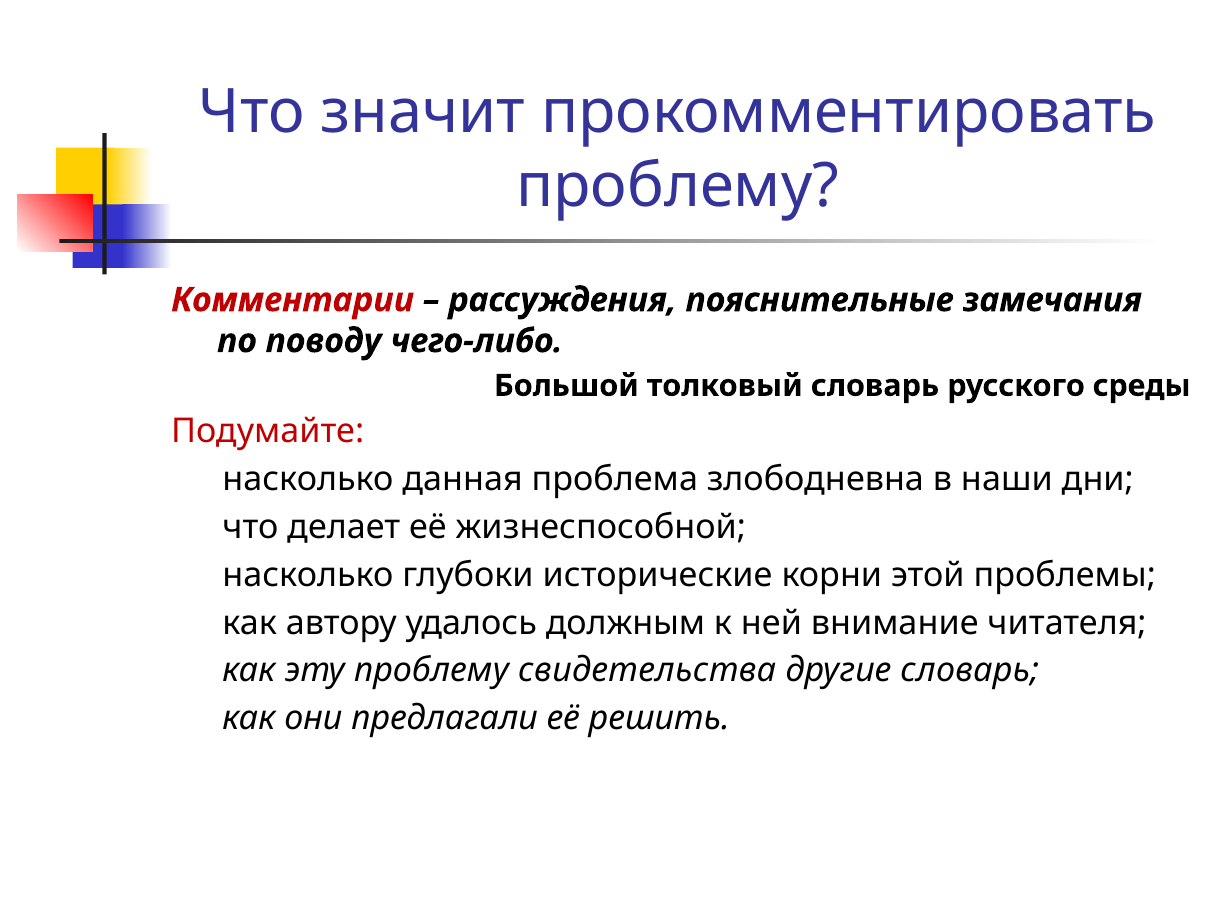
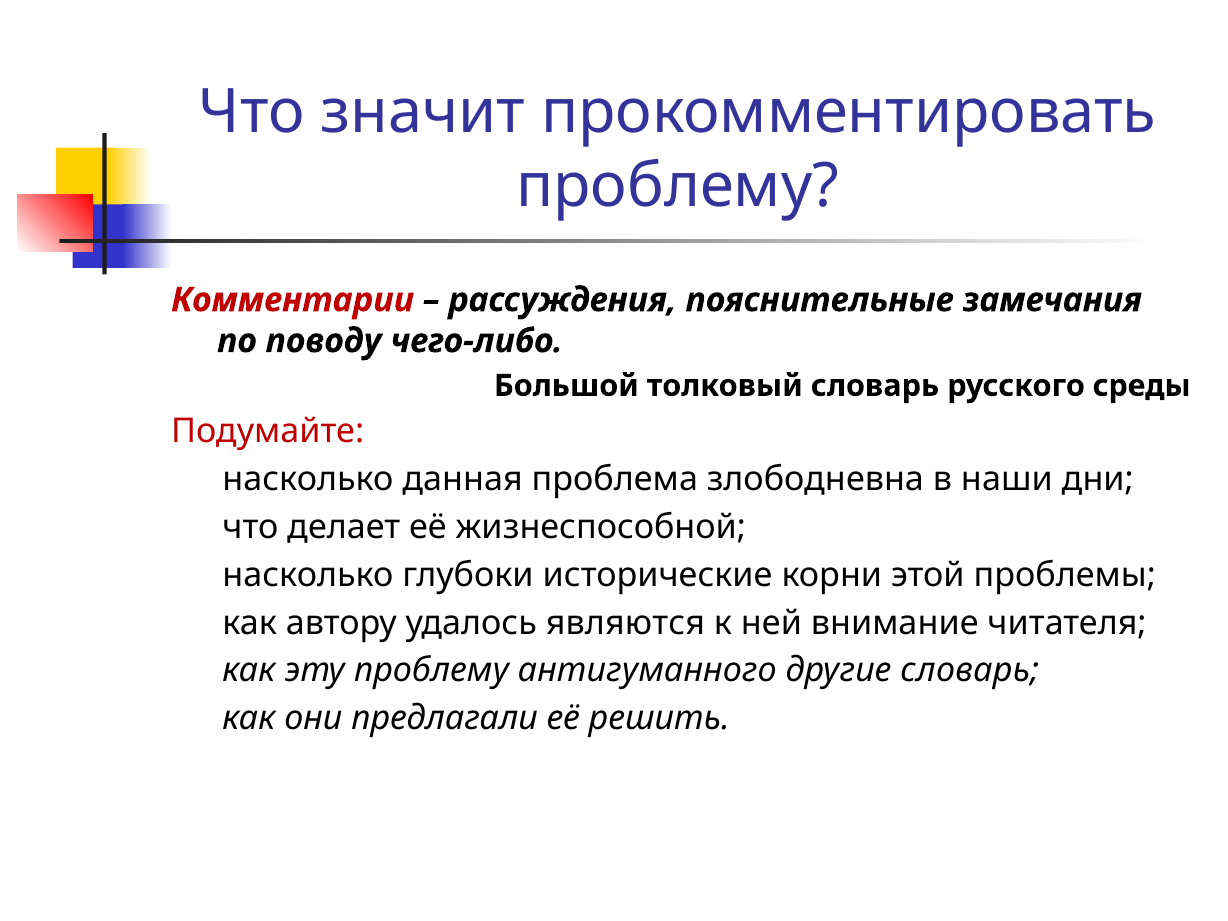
должным: должным -> являются
свидетельства: свидетельства -> антигуманного
